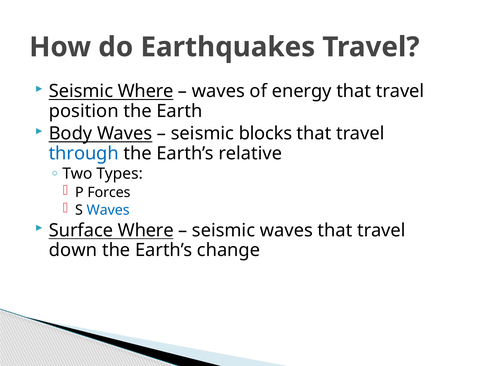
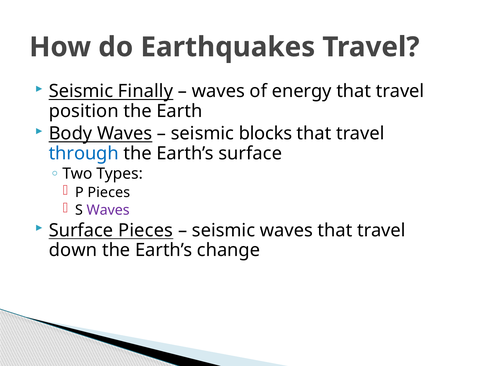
Seismic Where: Where -> Finally
Earth’s relative: relative -> surface
P Forces: Forces -> Pieces
Waves at (108, 210) colour: blue -> purple
Surface Where: Where -> Pieces
